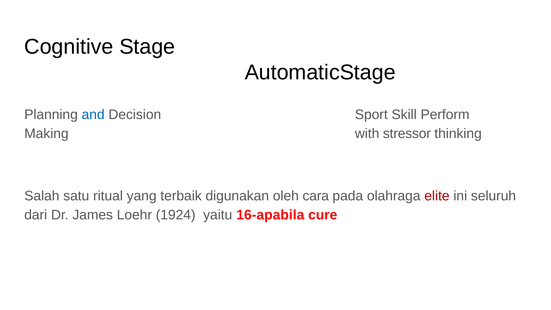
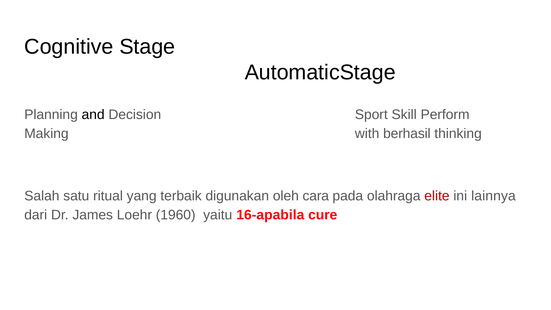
and colour: blue -> black
stressor: stressor -> berhasil
seluruh: seluruh -> lainnya
1924: 1924 -> 1960
